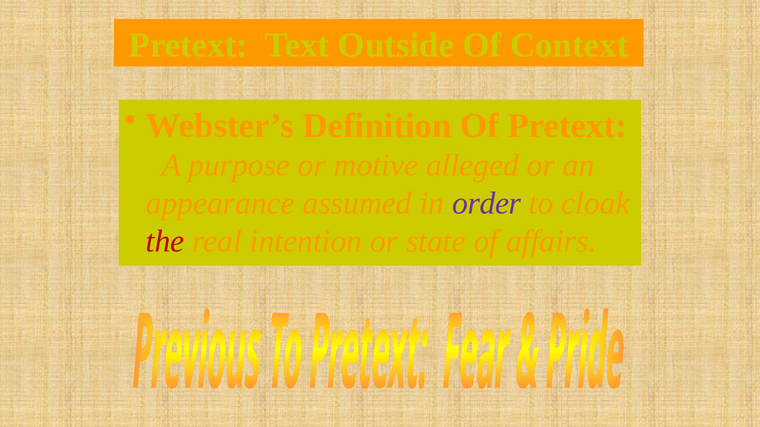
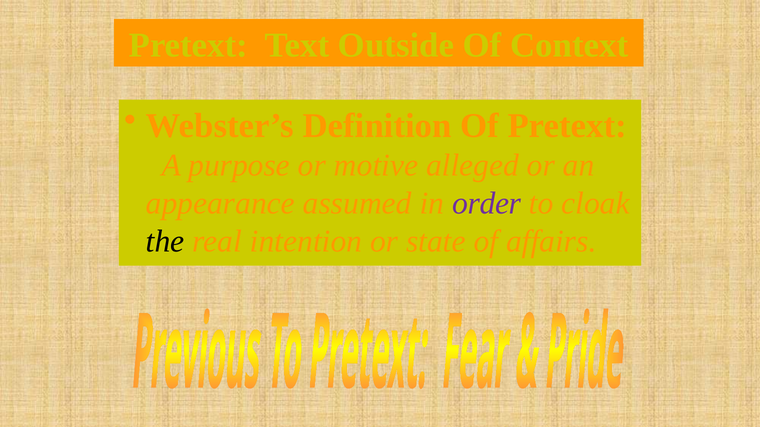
the colour: red -> black
